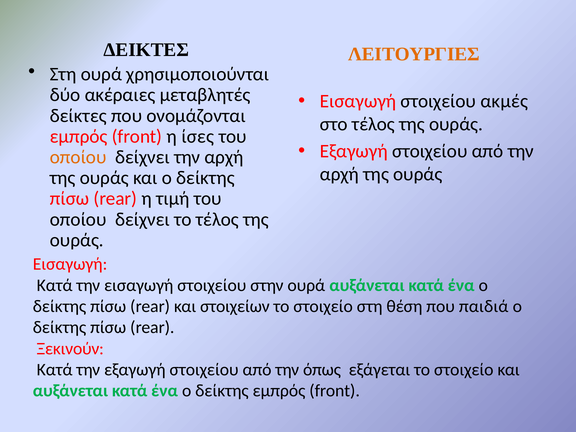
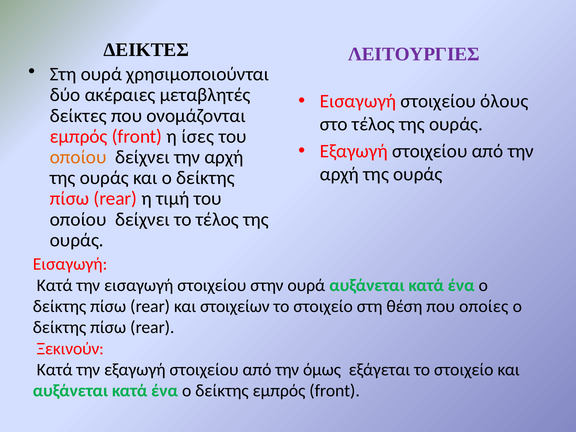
ΛΕΙΤΟΥΡΓΙΕΣ colour: orange -> purple
ακμές: ακμές -> όλους
παιδιά: παιδιά -> οποίες
όπως: όπως -> όμως
